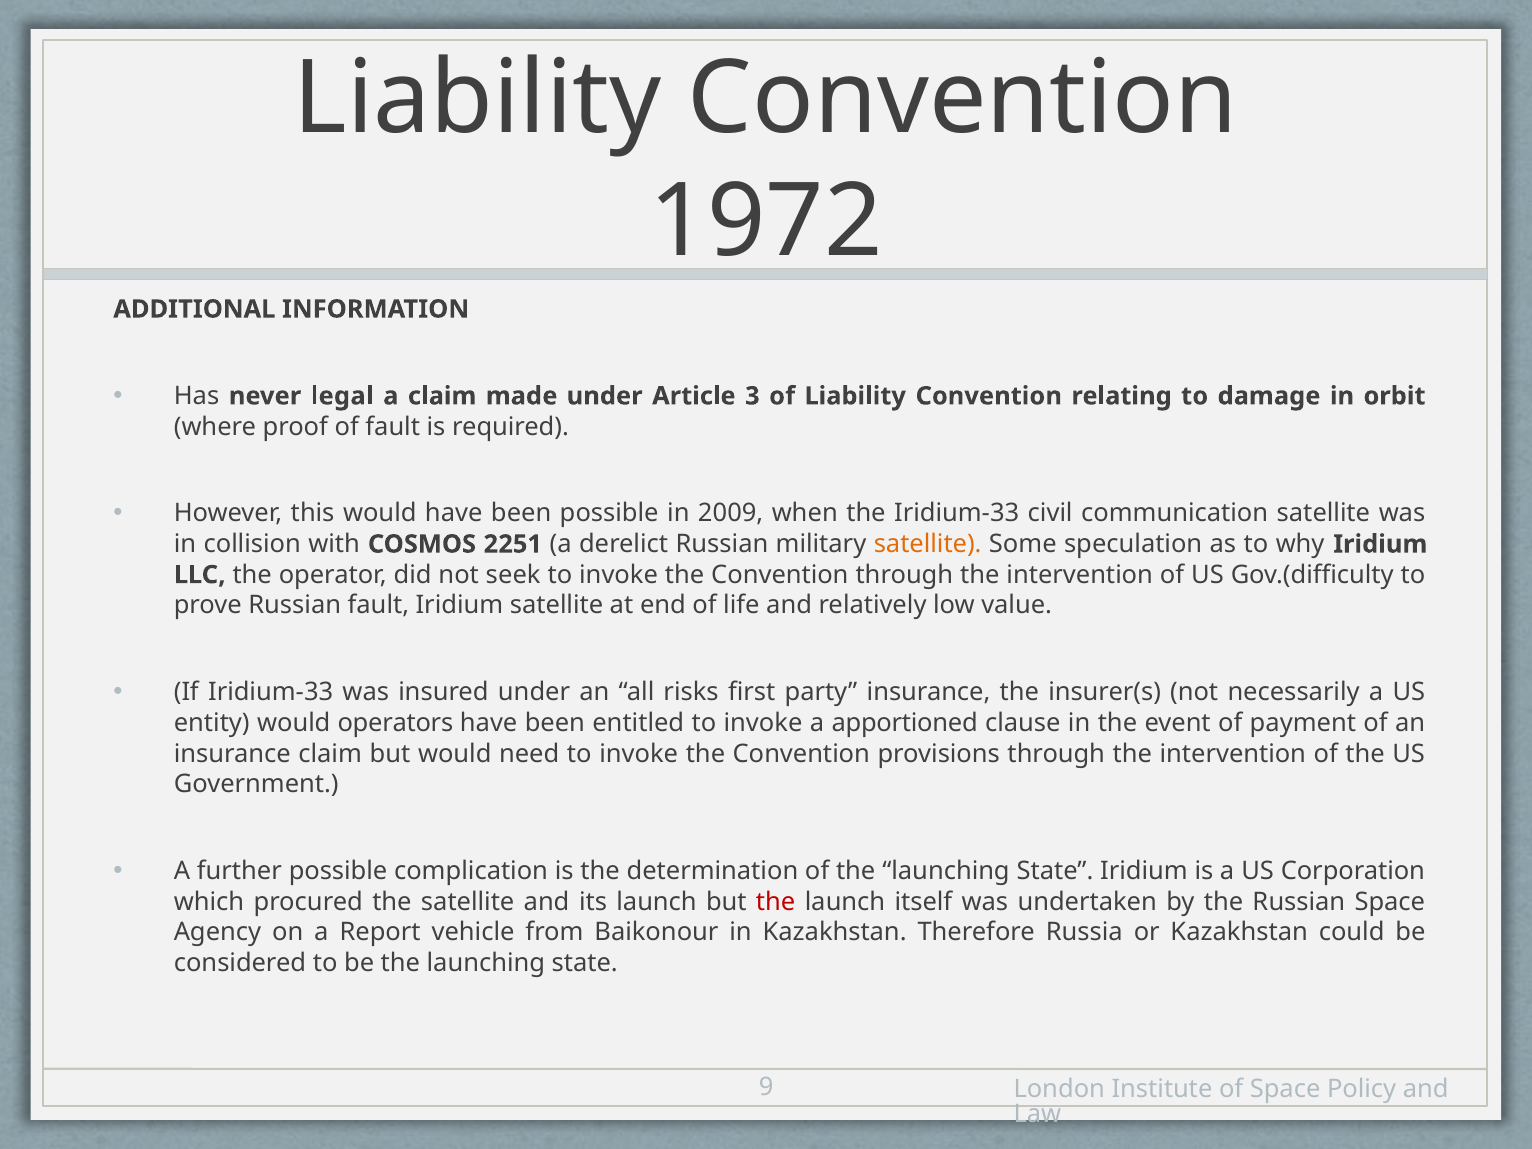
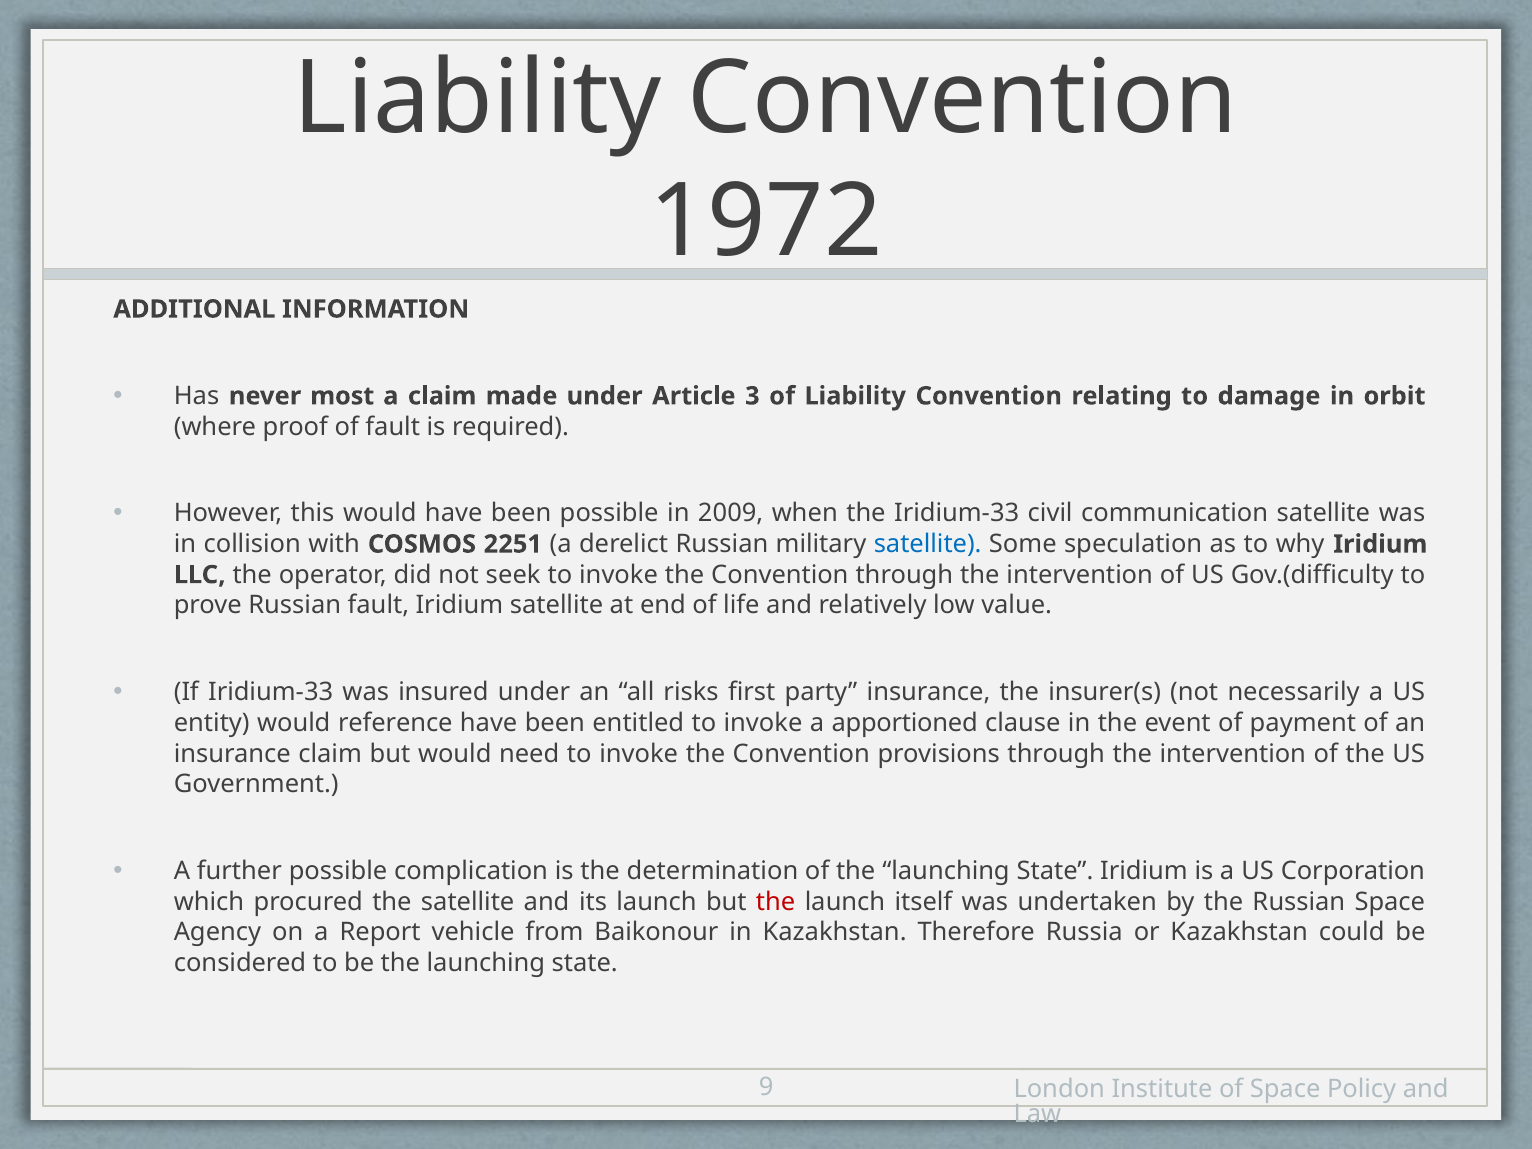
legal: legal -> most
satellite at (928, 544) colour: orange -> blue
operators: operators -> reference
